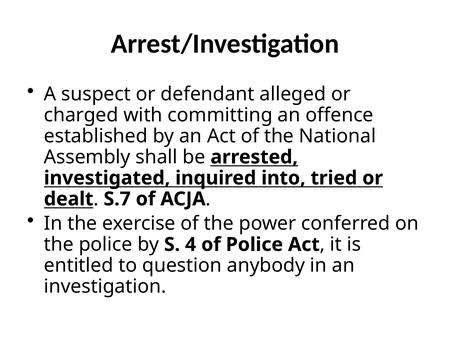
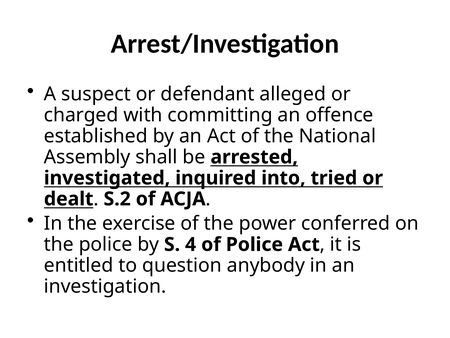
S.7: S.7 -> S.2
